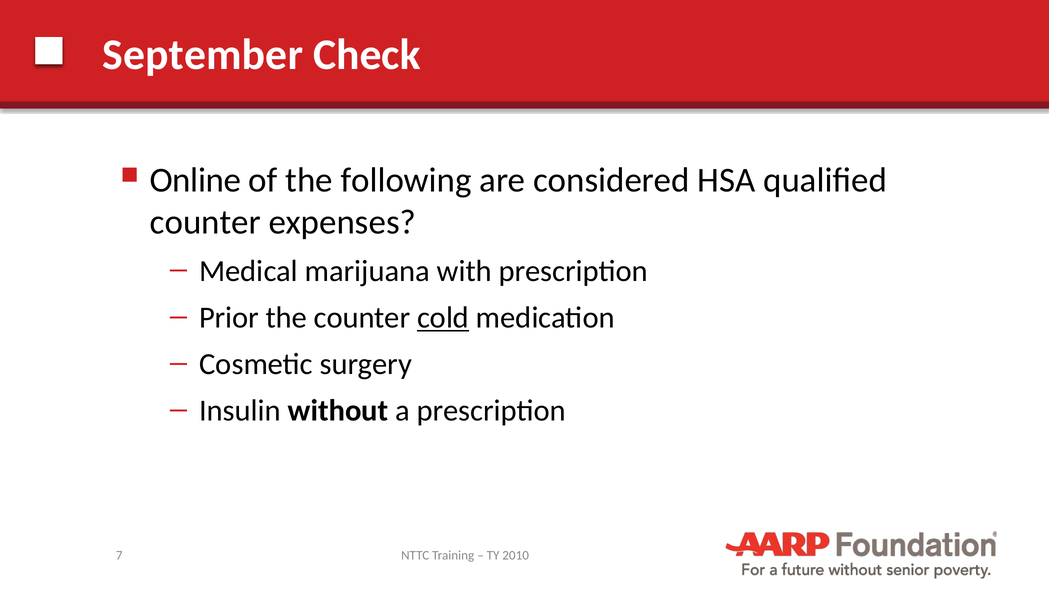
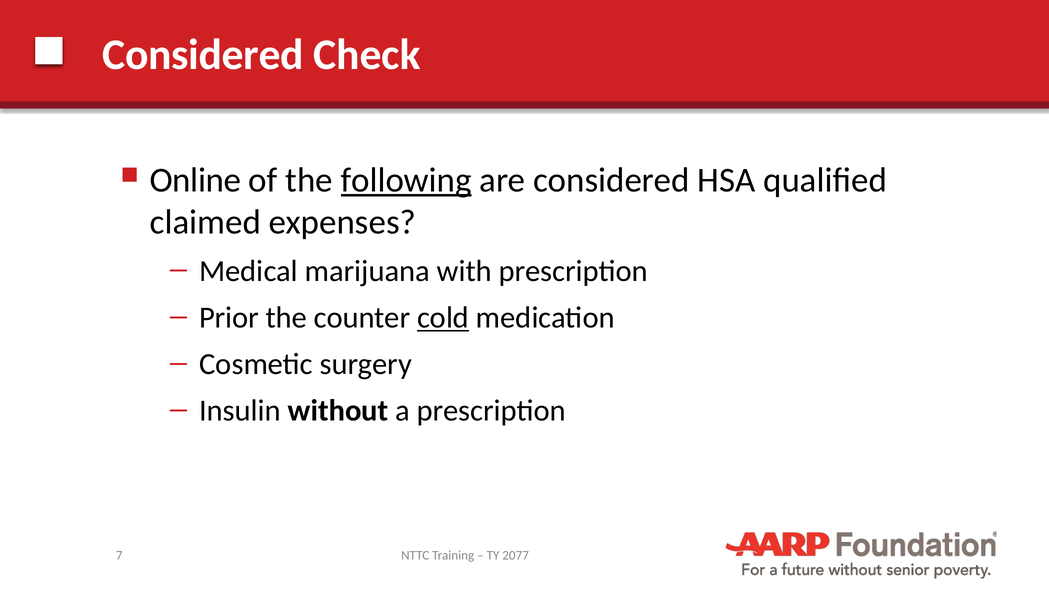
September at (203, 55): September -> Considered
following underline: none -> present
counter at (205, 222): counter -> claimed
2010: 2010 -> 2077
